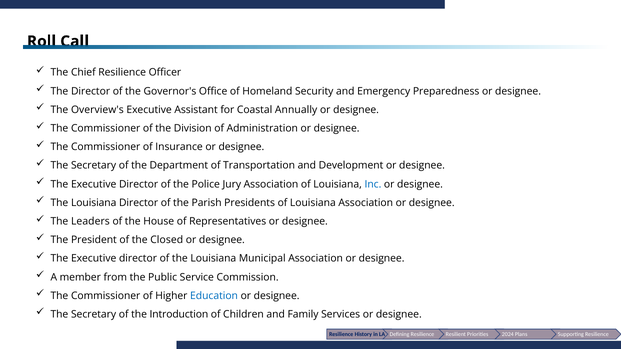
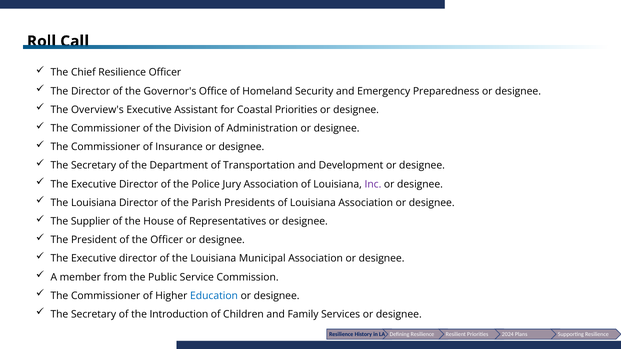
Coastal Annually: Annually -> Priorities
Inc colour: blue -> purple
Leaders: Leaders -> Supplier
the Closed: Closed -> Officer
